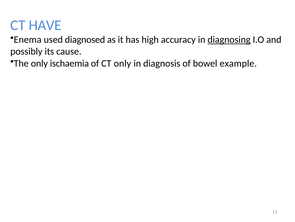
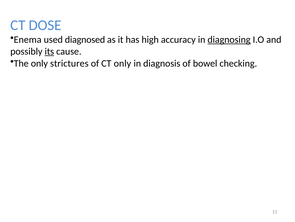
HAVE: HAVE -> DOSE
its underline: none -> present
ischaemia: ischaemia -> strictures
example: example -> checking
